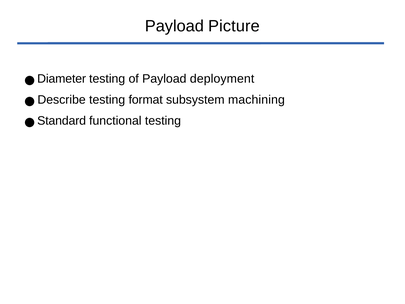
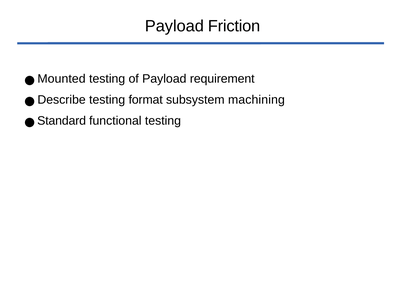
Picture: Picture -> Friction
Diameter: Diameter -> Mounted
deployment: deployment -> requirement
